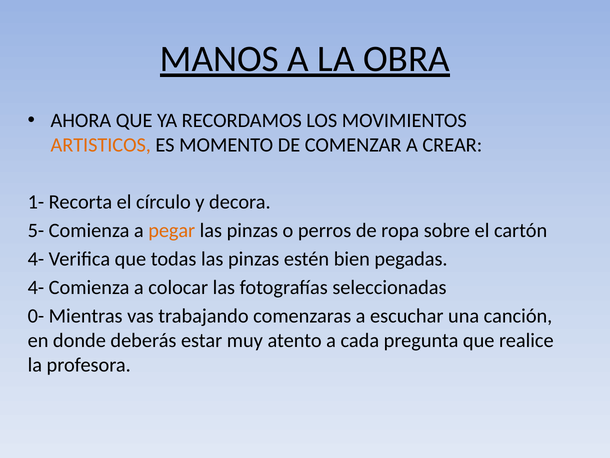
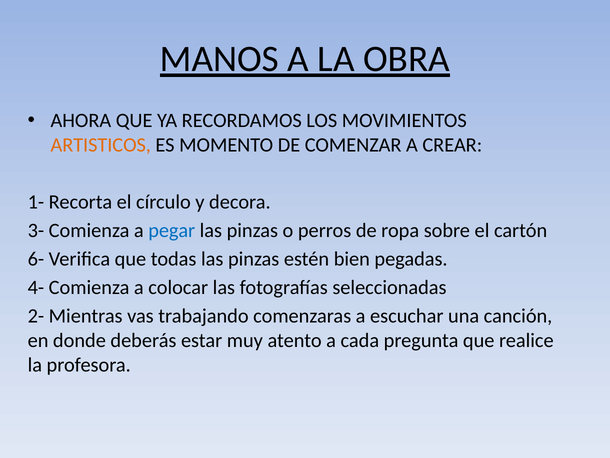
5-: 5- -> 3-
pegar colour: orange -> blue
4- at (36, 259): 4- -> 6-
0-: 0- -> 2-
